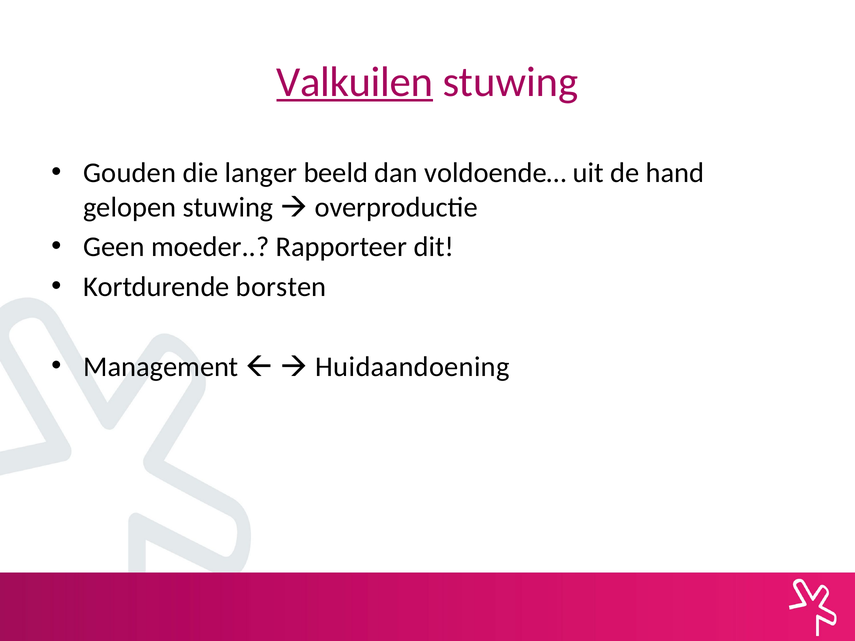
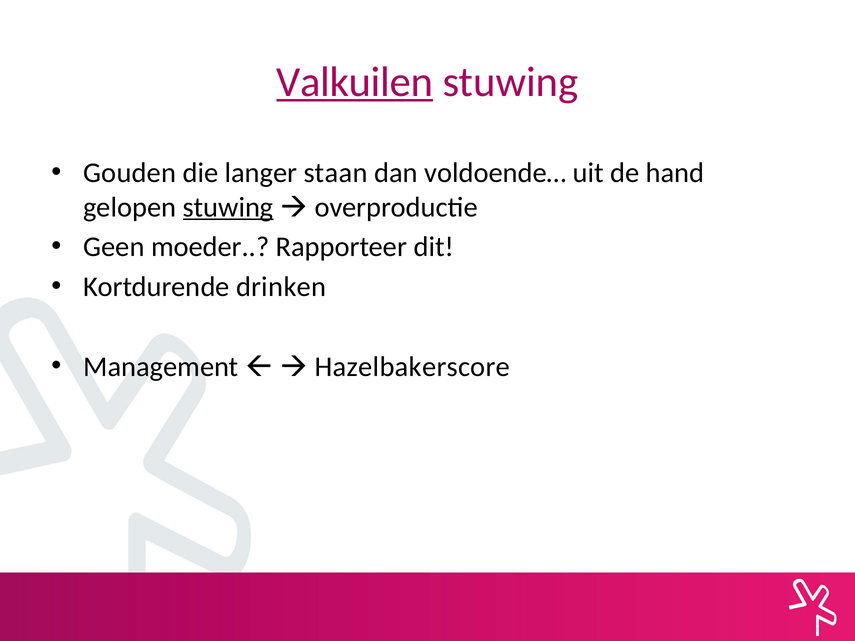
beeld: beeld -> staan
stuwing at (228, 207) underline: none -> present
borsten: borsten -> drinken
Huidaandoening: Huidaandoening -> Hazelbakerscore
